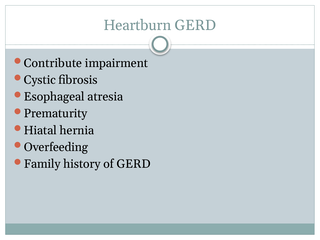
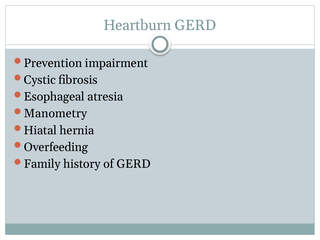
Contribute: Contribute -> Prevention
Prematurity: Prematurity -> Manometry
